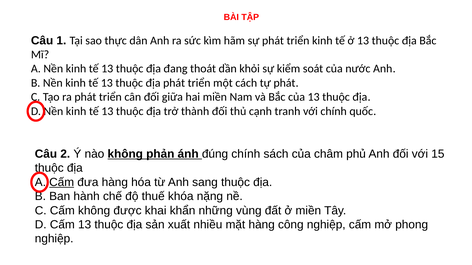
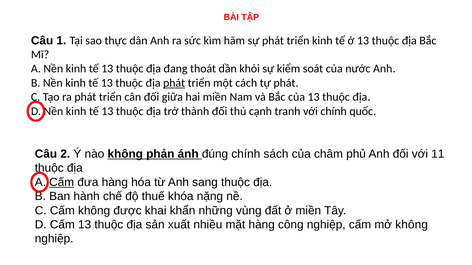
phát at (174, 83) underline: none -> present
15: 15 -> 11
mở phong: phong -> không
